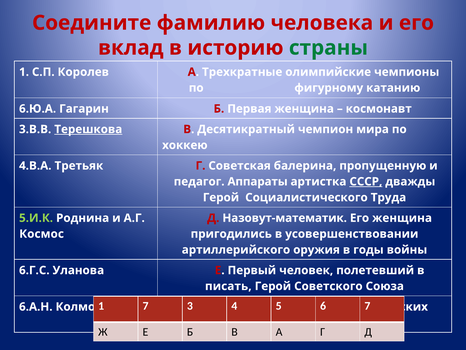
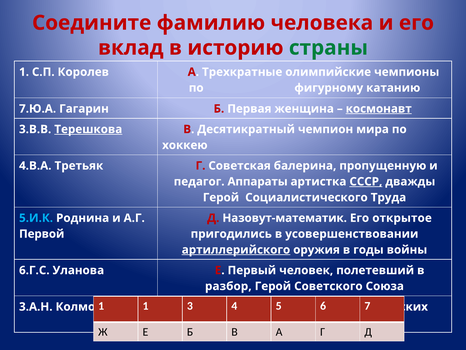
6.Ю.А: 6.Ю.А -> 7.Ю.А
космонавт underline: none -> present
5.И.К colour: light green -> light blue
Его женщина: женщина -> открытое
Космос: Космос -> Первой
артиллерийского underline: none -> present
писать: писать -> разбор
7 at (146, 305): 7 -> 1
6.А.Н: 6.А.Н -> 3.А.Н
